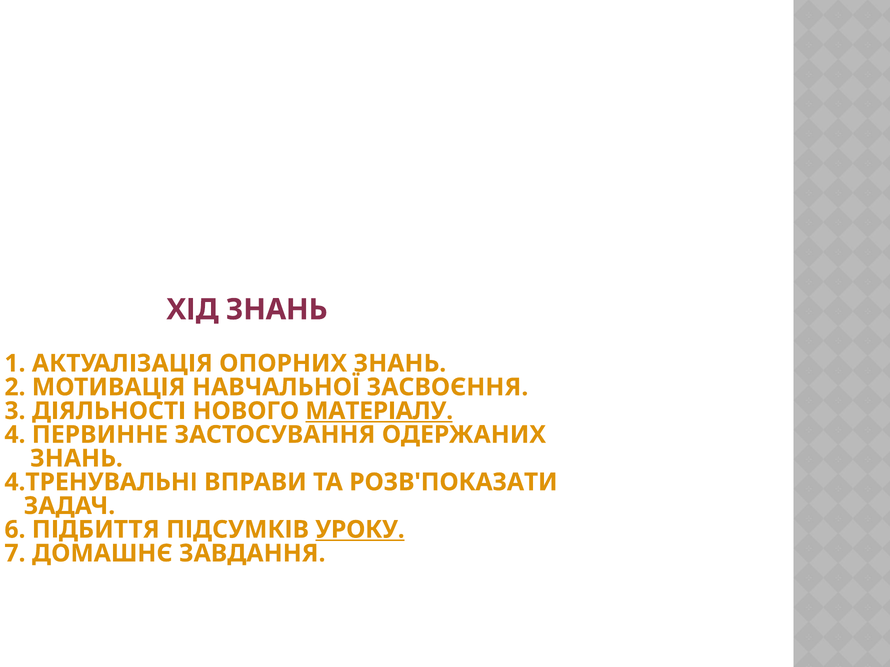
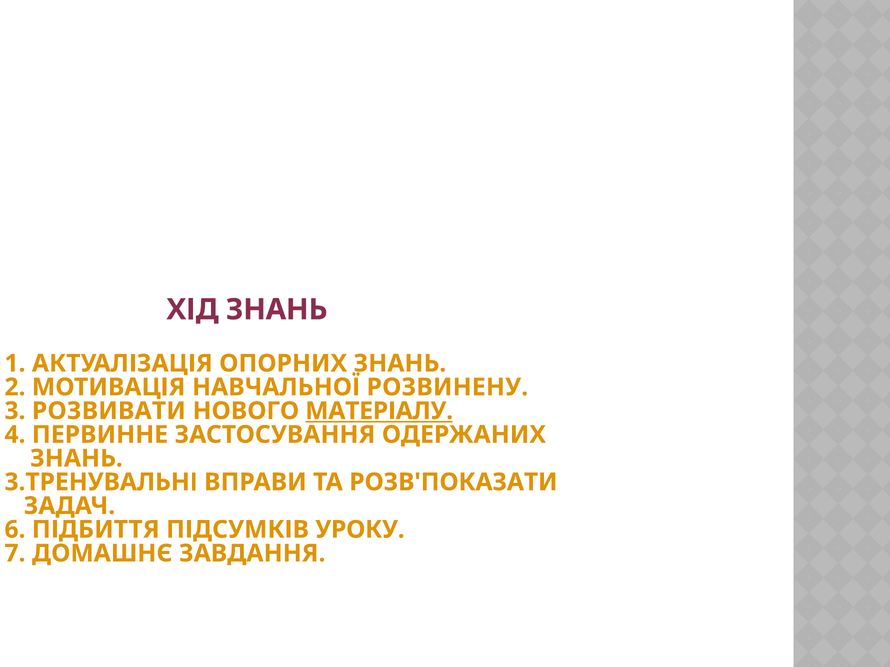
ЗАСВОЄННЯ: ЗАСВОЄННЯ -> РОЗВИНЕНУ
ДІЯЛЬНОСТІ: ДІЯЛЬНОСТІ -> РОЗВИВАТИ
4.ТРЕНУВАЛЬНІ: 4.ТРЕНУВАЛЬНІ -> 3.ТРЕНУВАЛЬНІ
УРОКУ underline: present -> none
